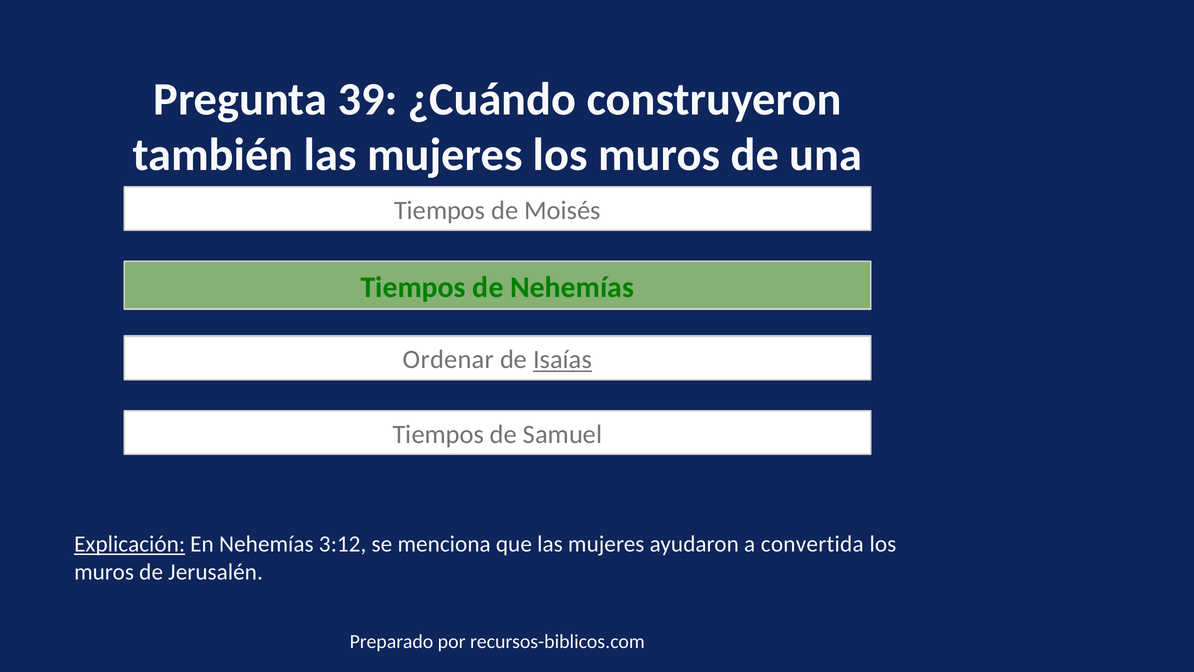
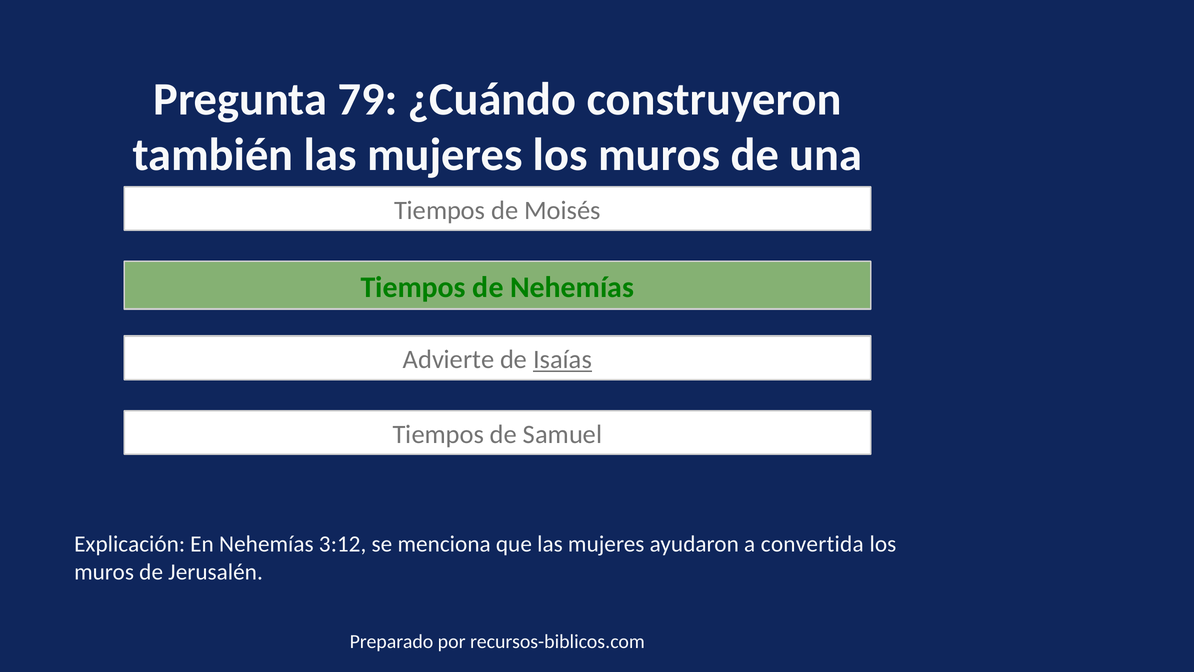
39: 39 -> 79
Ordenar: Ordenar -> Advierte
Explicación underline: present -> none
